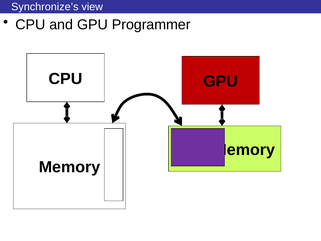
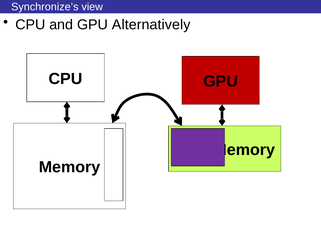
Programmer: Programmer -> Alternatively
